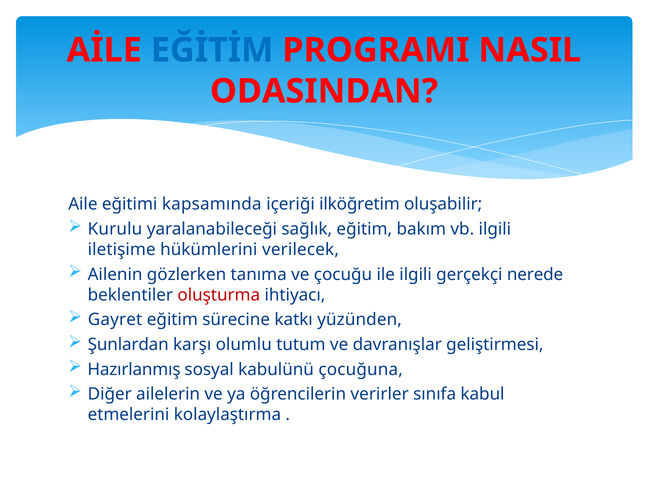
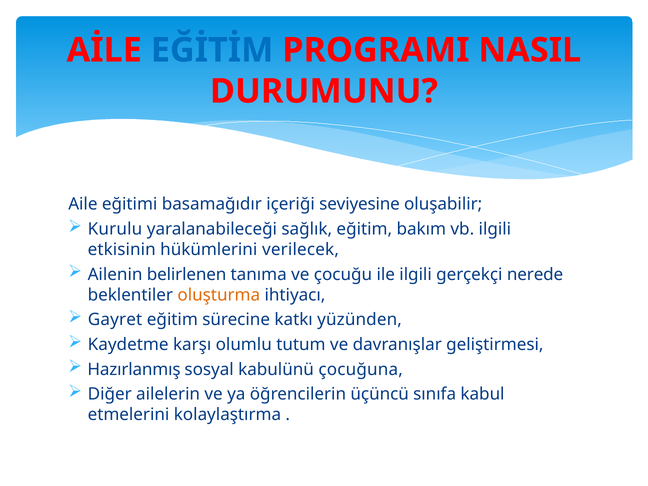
ODASINDAN: ODASINDAN -> DURUMUNU
kapsamında: kapsamında -> basamağıdır
ilköğretim: ilköğretim -> seviyesine
iletişime: iletişime -> etkisinin
gözlerken: gözlerken -> belirlenen
oluşturma colour: red -> orange
Şunlardan: Şunlardan -> Kaydetme
verirler: verirler -> üçüncü
